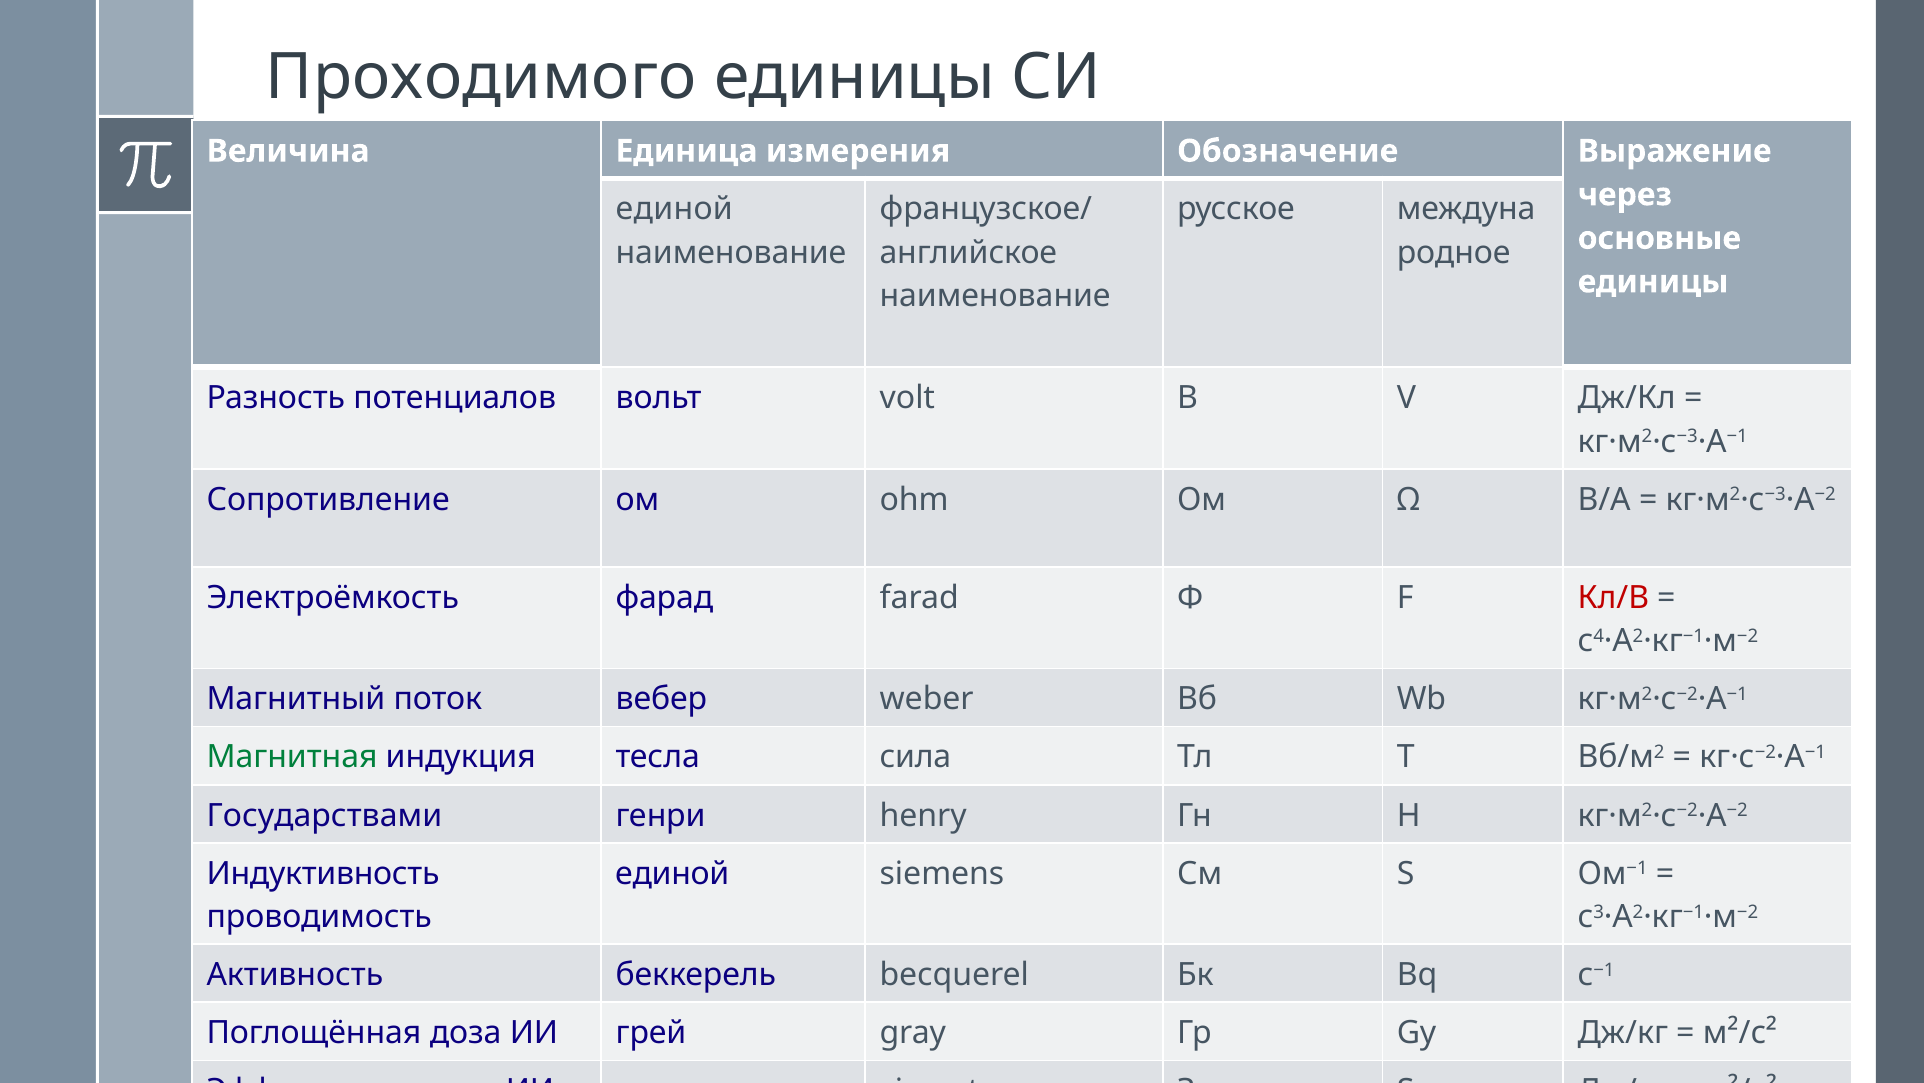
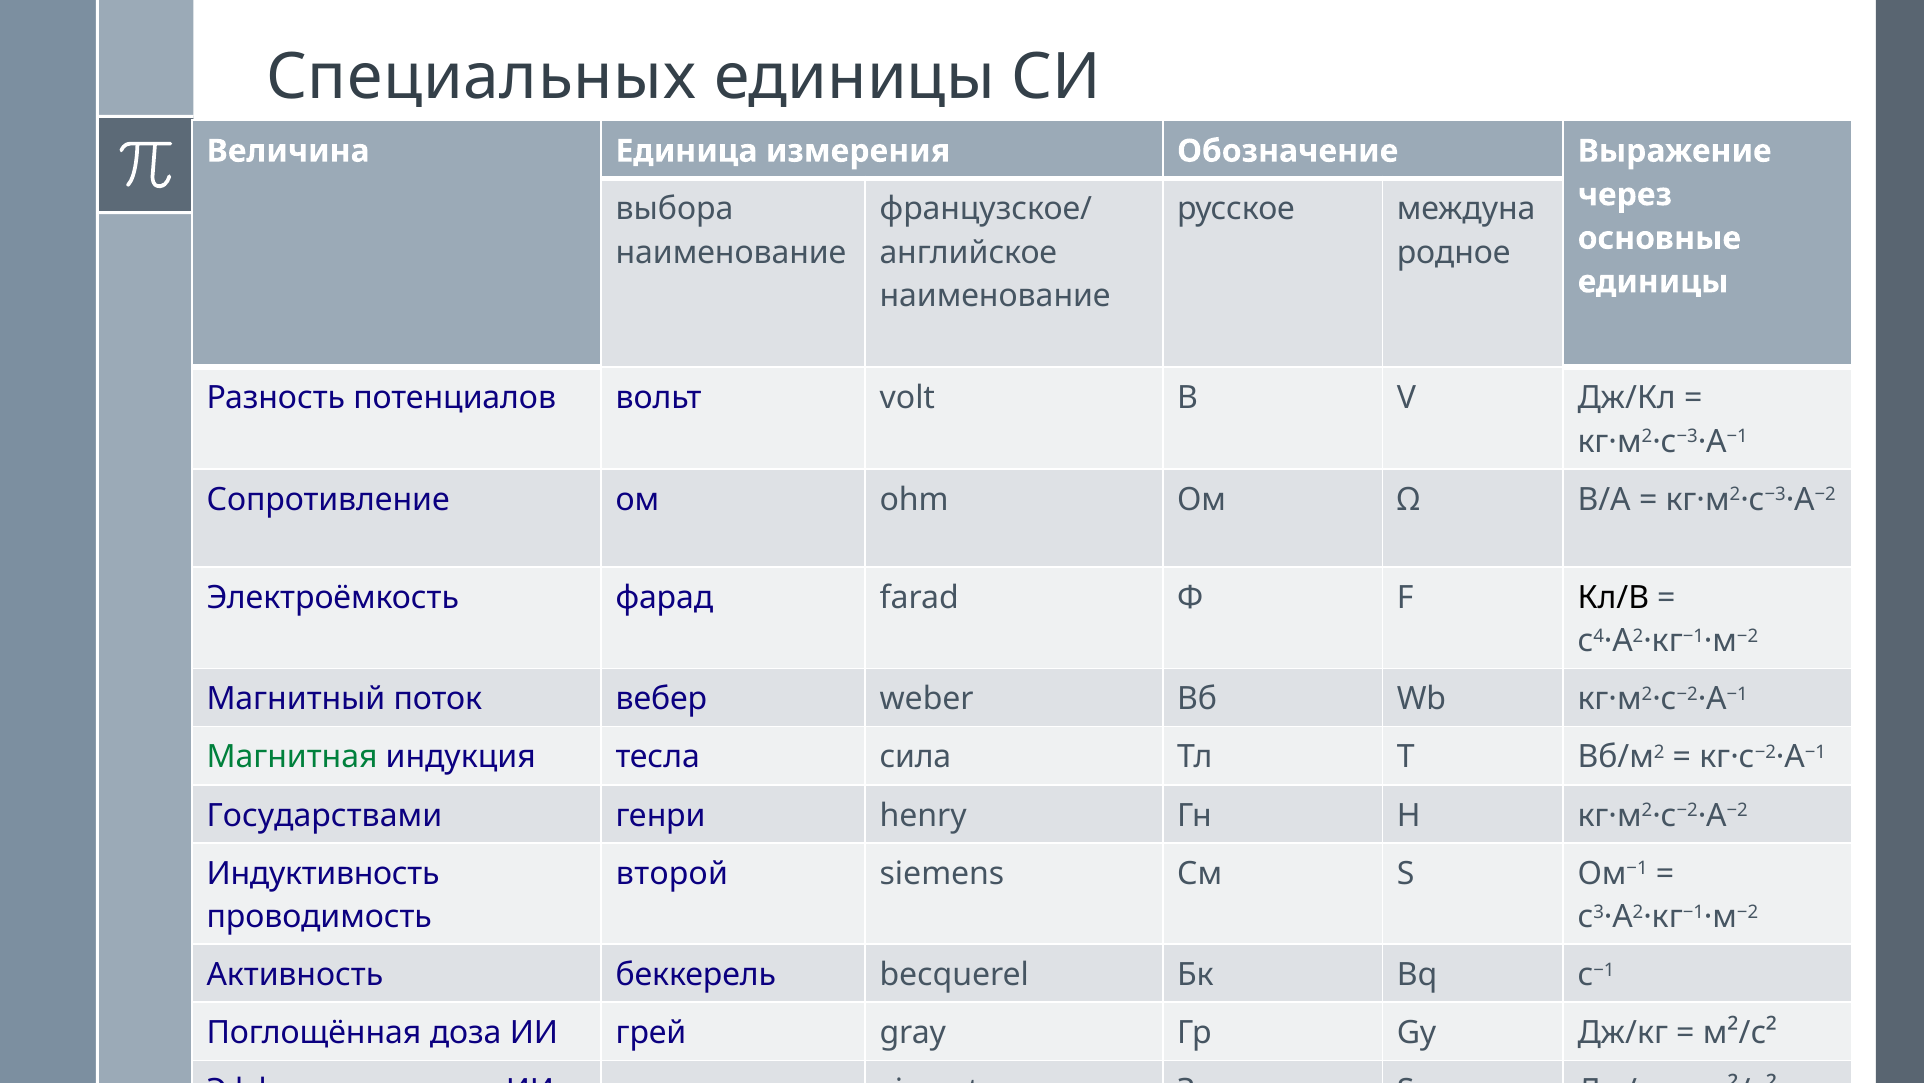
Проходимого: Проходимого -> Специальных
единой at (674, 209): единой -> выбора
Кл/В colour: red -> black
единой at (672, 873): единой -> второй
